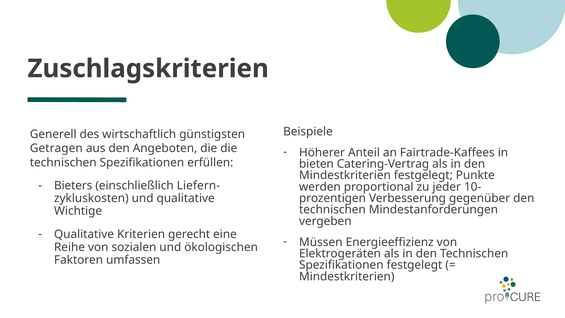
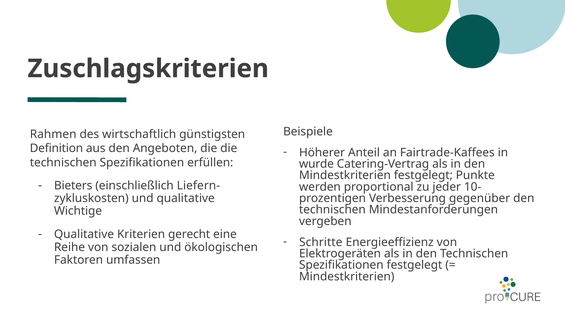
Generell: Generell -> Rahmen
Getragen: Getragen -> Definition
bieten: bieten -> wurde
Müssen: Müssen -> Schritte
